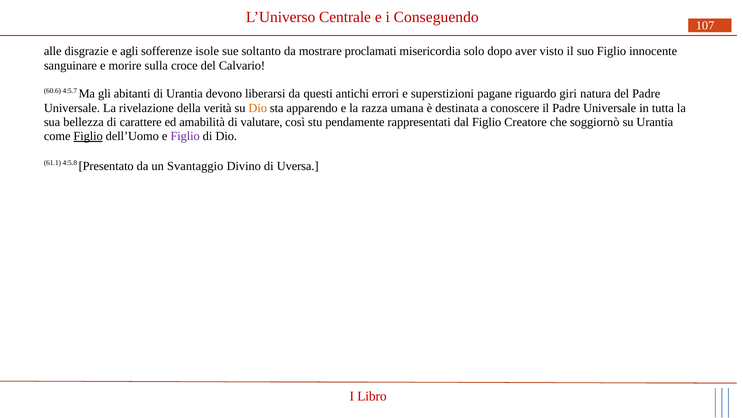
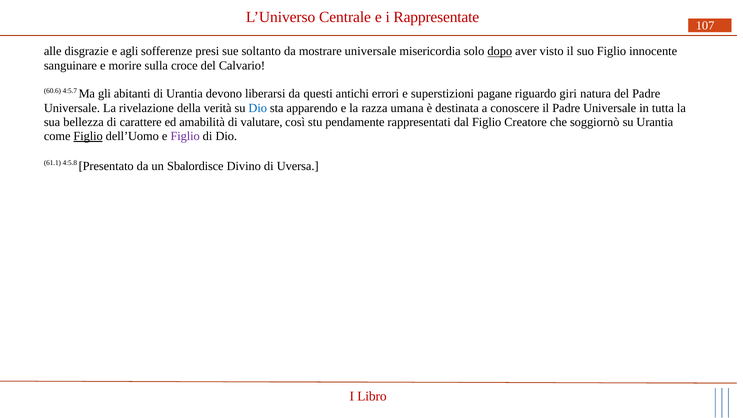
Conseguendo: Conseguendo -> Rappresentate
isole: isole -> presi
mostrare proclamati: proclamati -> universale
dopo underline: none -> present
Dio at (258, 108) colour: orange -> blue
Svantaggio: Svantaggio -> Sbalordisce
